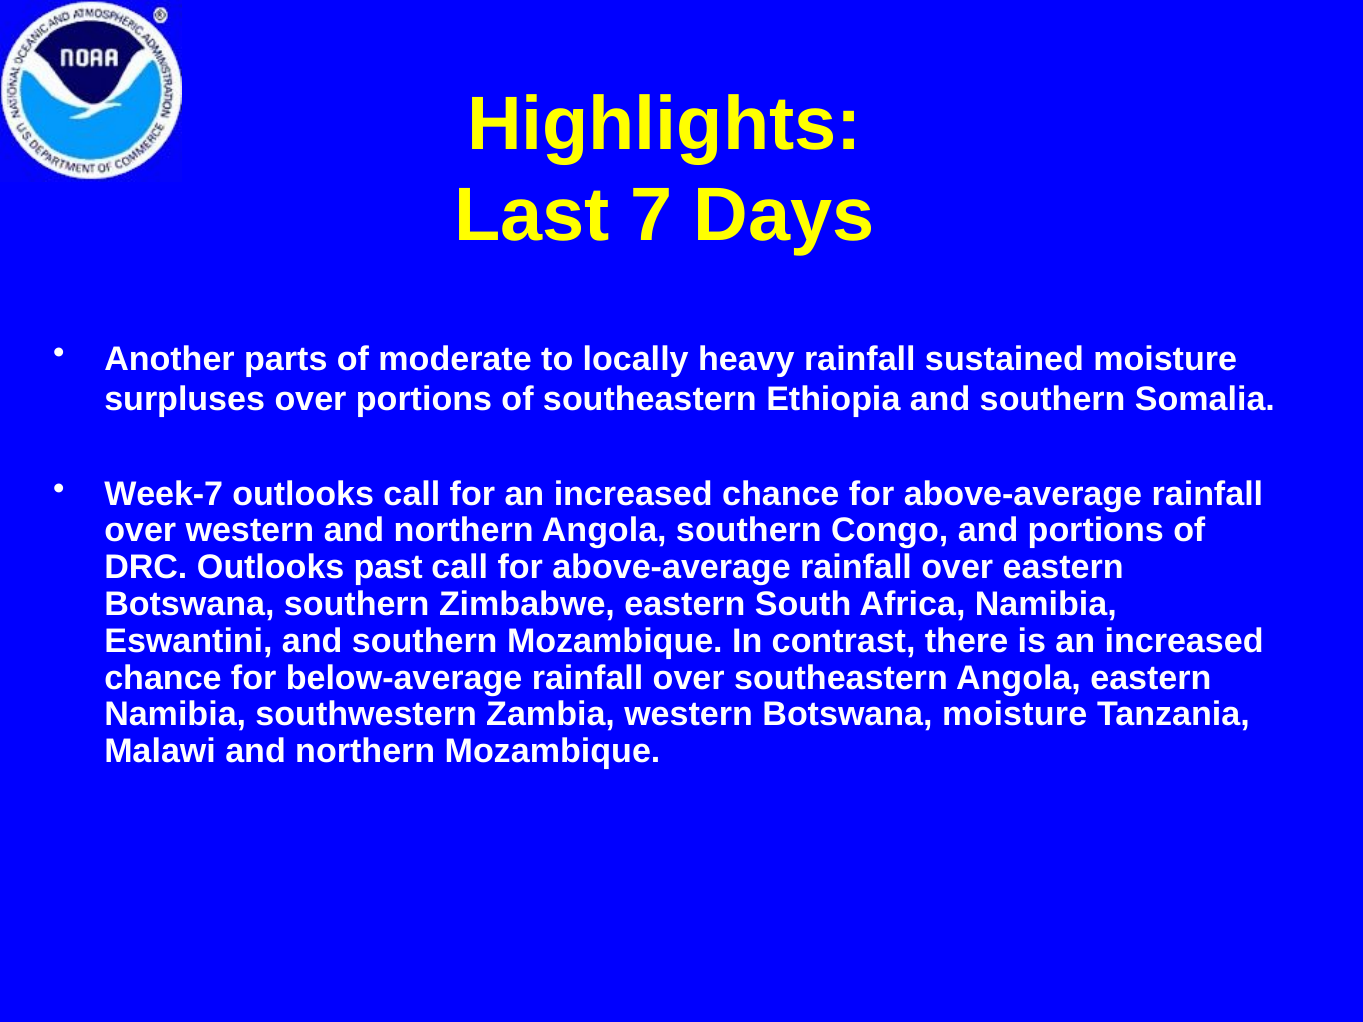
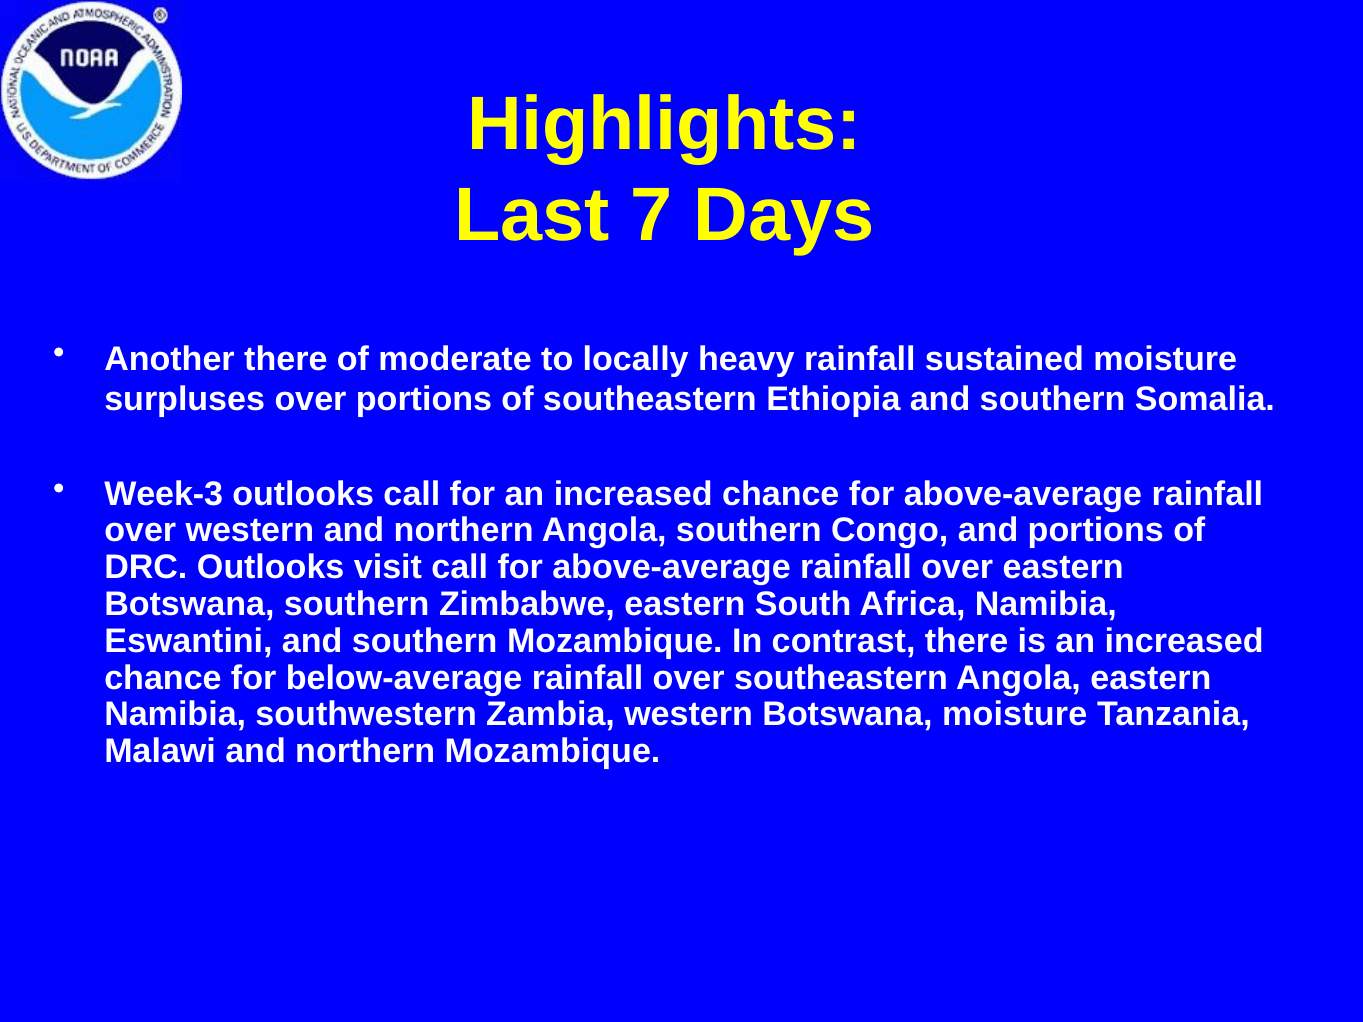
Another parts: parts -> there
Week-7: Week-7 -> Week-3
past: past -> visit
